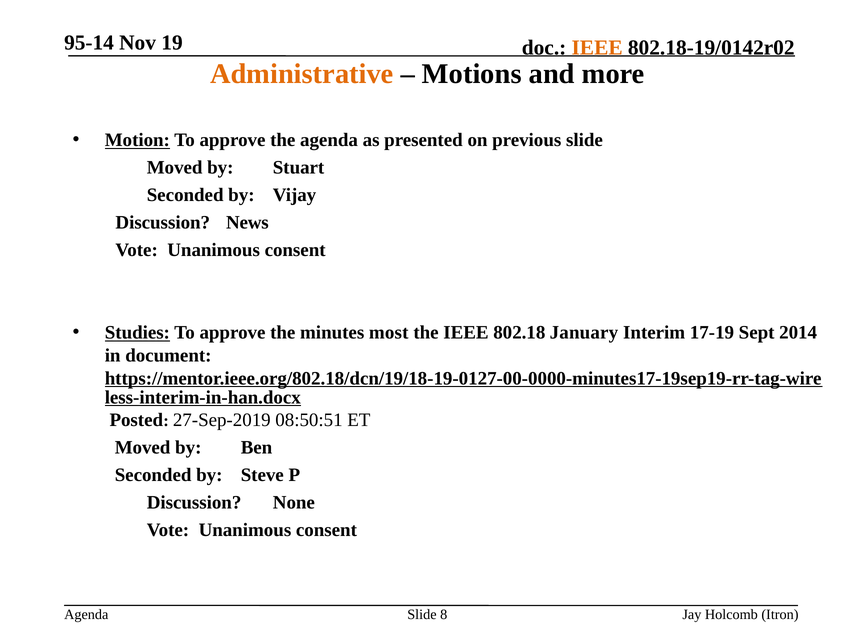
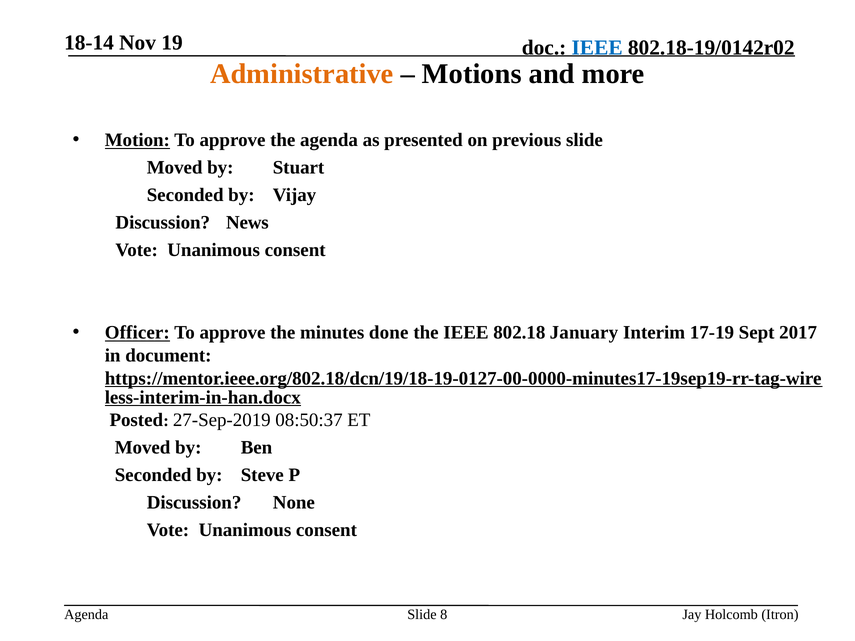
95-14: 95-14 -> 18-14
IEEE at (597, 48) colour: orange -> blue
Studies: Studies -> Officer
most: most -> done
2014: 2014 -> 2017
08:50:51: 08:50:51 -> 08:50:37
